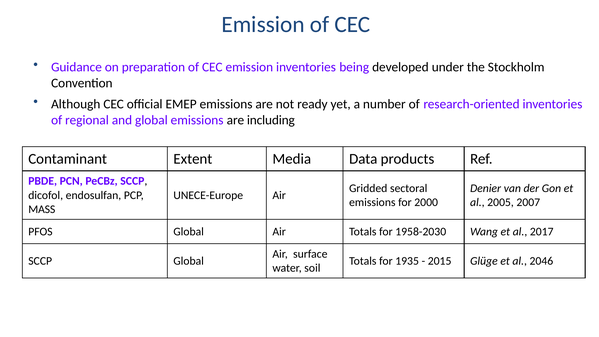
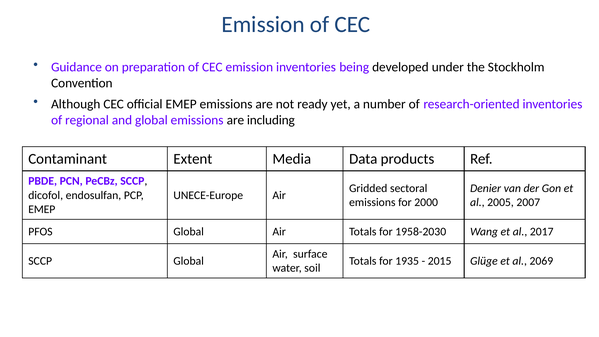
MASS at (42, 209): MASS -> EMEP
2046: 2046 -> 2069
